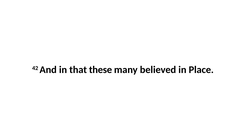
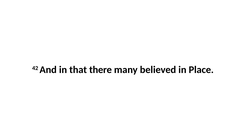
these: these -> there
